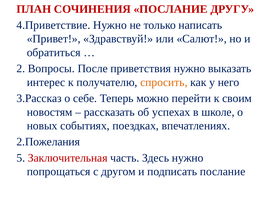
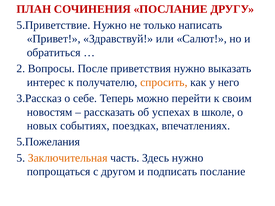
4.Приветствие: 4.Приветствие -> 5.Приветствие
2.Пожелания: 2.Пожелания -> 5.Пожелания
Заключительная colour: red -> orange
